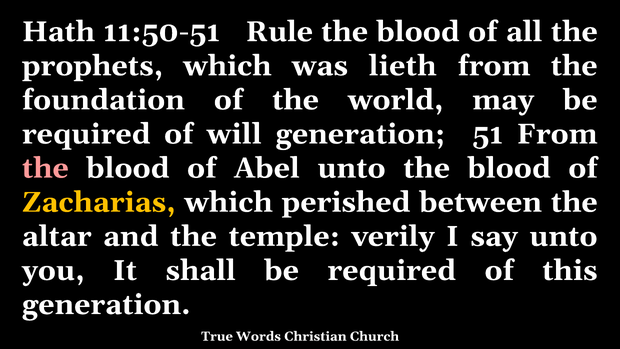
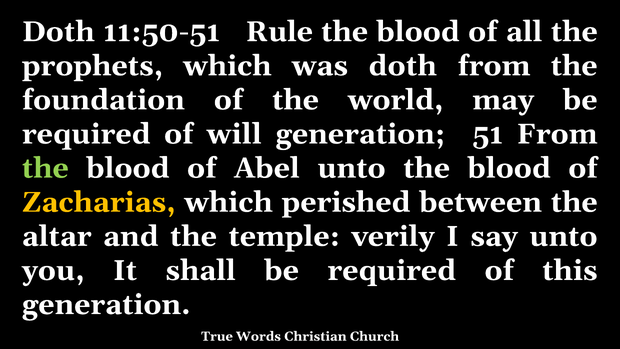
Hath at (58, 32): Hath -> Doth
was lieth: lieth -> doth
the at (45, 168) colour: pink -> light green
